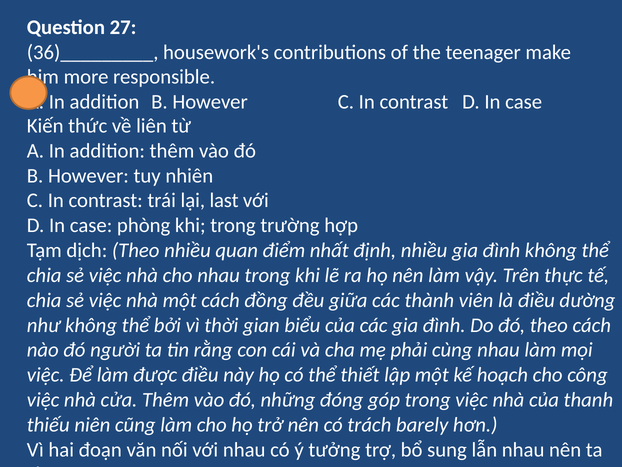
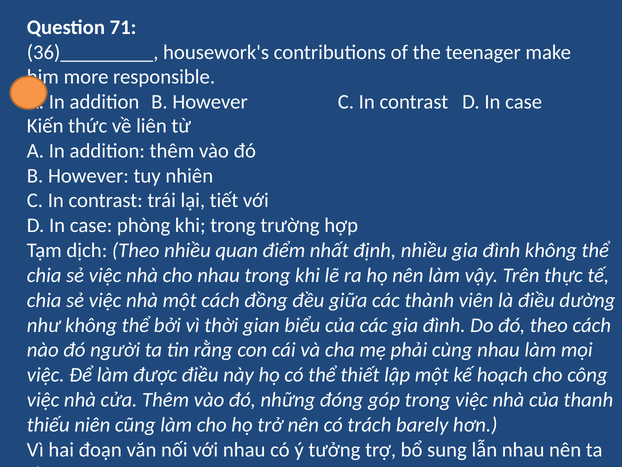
27: 27 -> 71
last: last -> tiết
